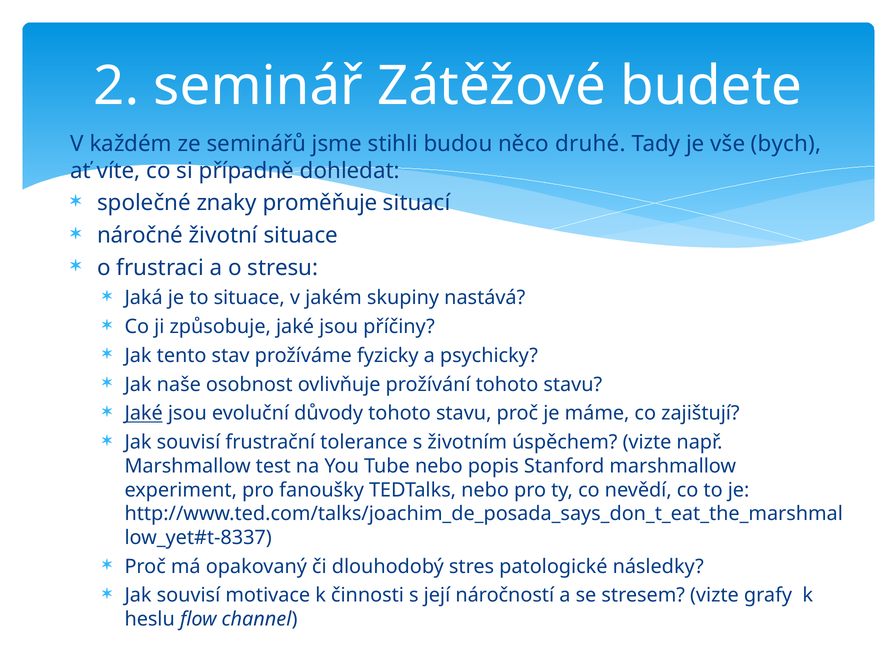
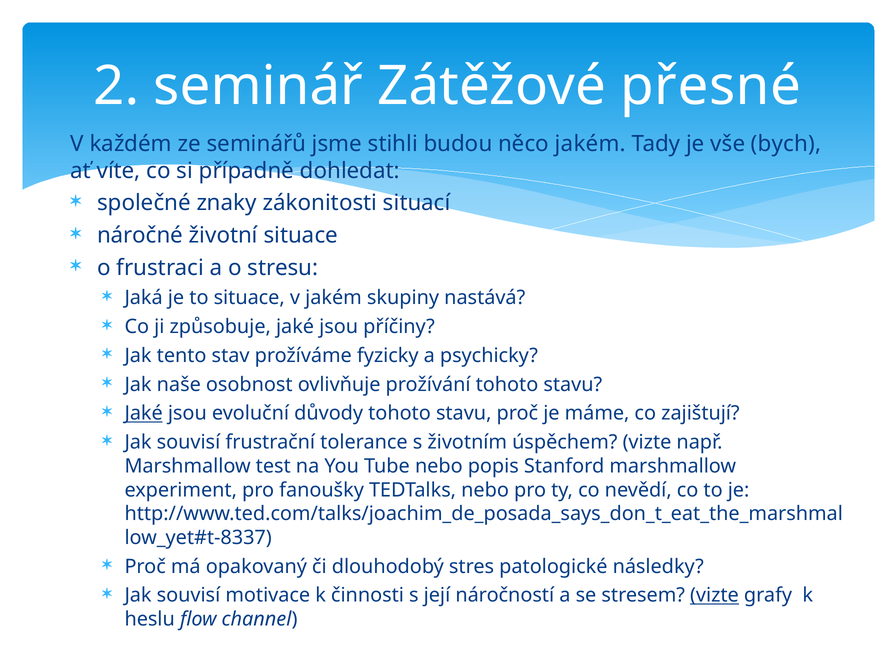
budete: budete -> přesné
něco druhé: druhé -> jakém
proměňuje: proměňuje -> zákonitosti
vizte at (714, 595) underline: none -> present
